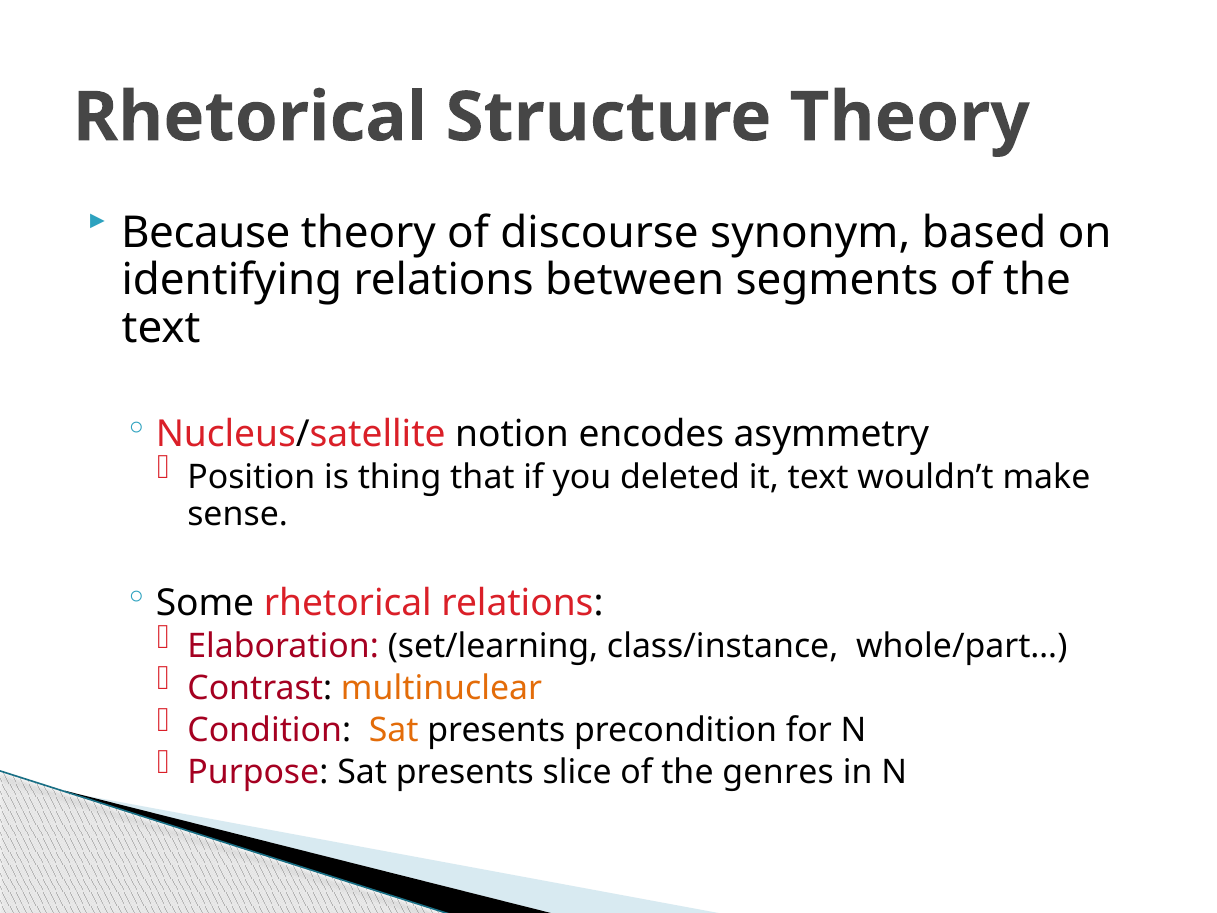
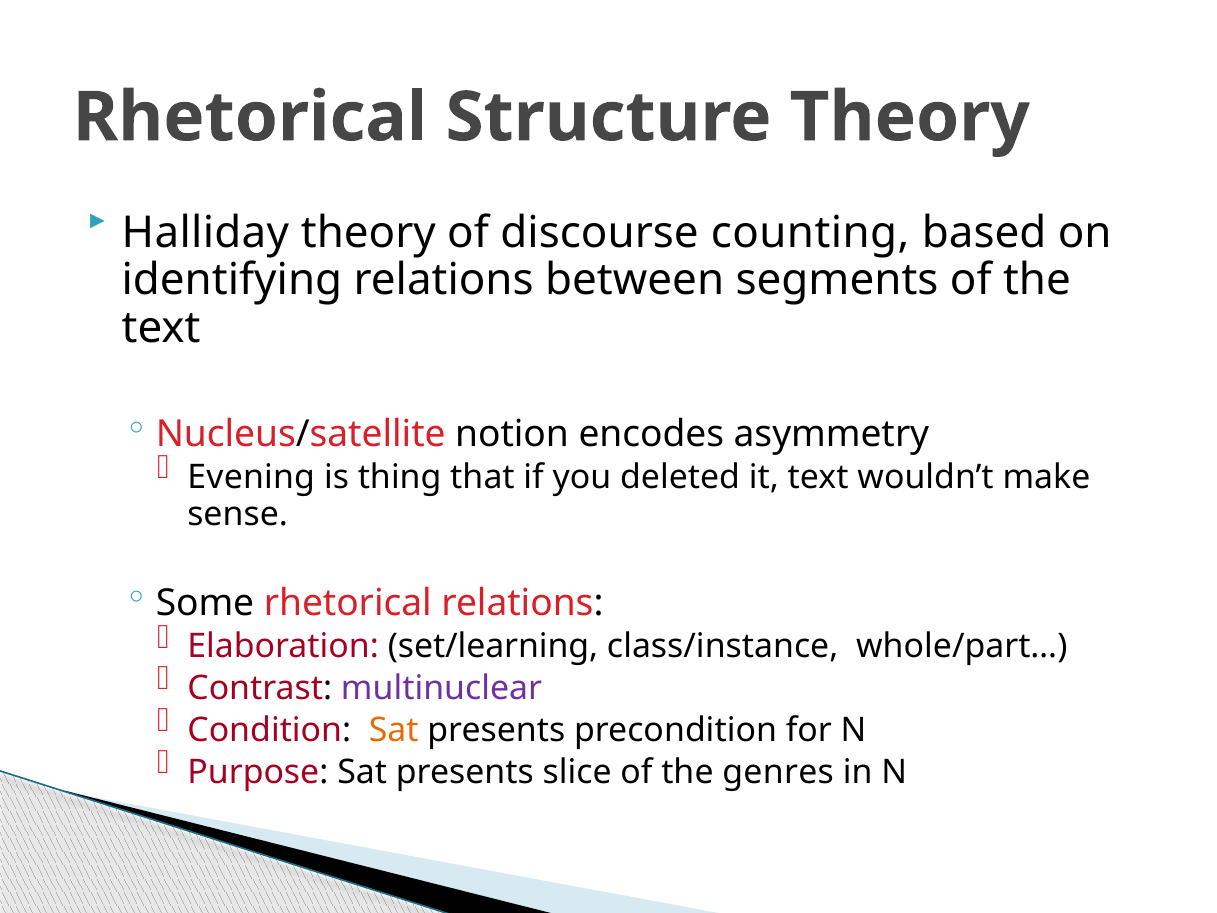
Because: Because -> Halliday
synonym: synonym -> counting
Position: Position -> Evening
multinuclear colour: orange -> purple
